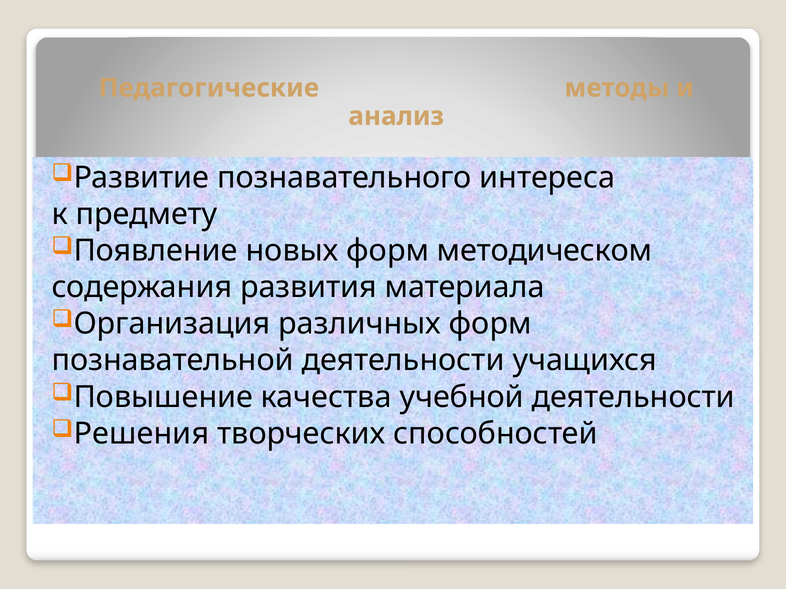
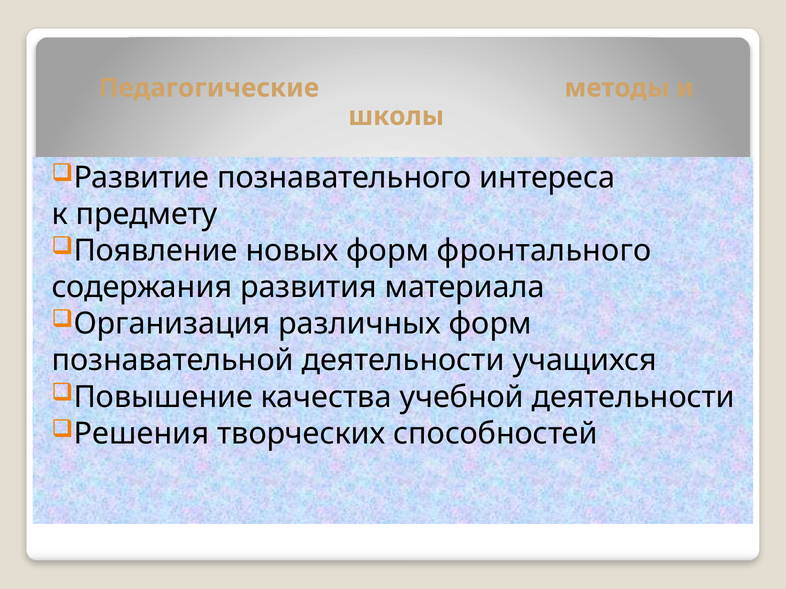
анализ: анализ -> школы
методическом: методическом -> фронтального
